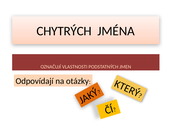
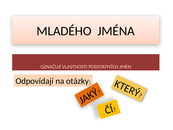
CHYTRÝCH: CHYTRÝCH -> MLADÉHO
